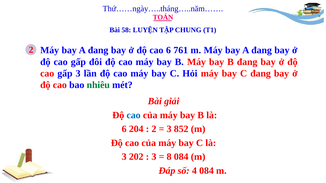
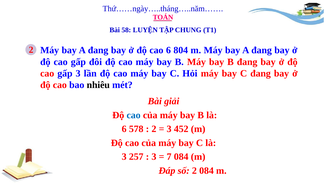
761: 761 -> 804
nhiêu colour: green -> black
204: 204 -> 578
852: 852 -> 452
202: 202 -> 257
8: 8 -> 7
số 4: 4 -> 2
